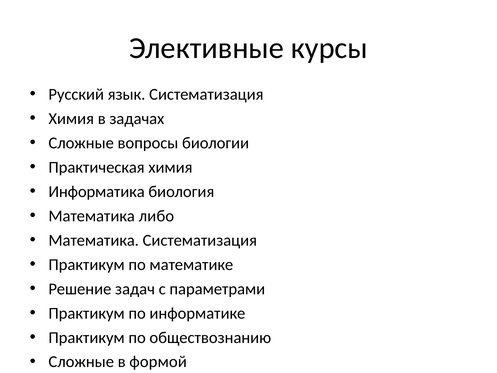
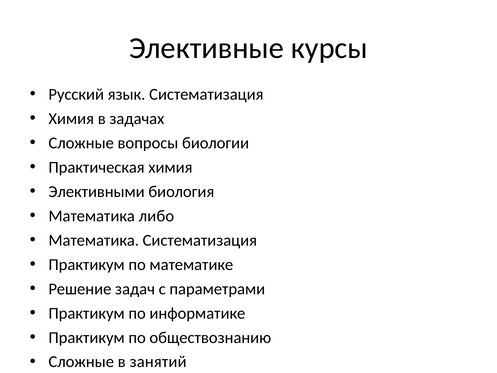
Информатика: Информатика -> Элективными
формой: формой -> занятий
